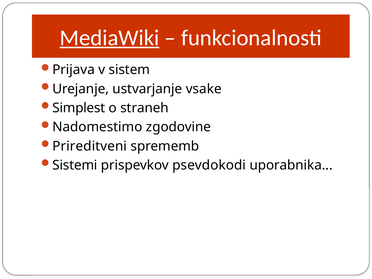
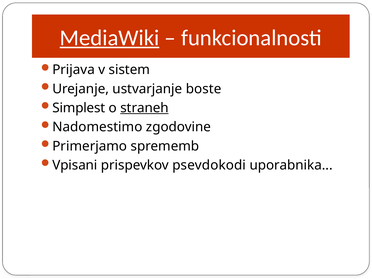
vsake: vsake -> boste
straneh underline: none -> present
Prireditveni: Prireditveni -> Primerjamo
Sistemi: Sistemi -> Vpisani
